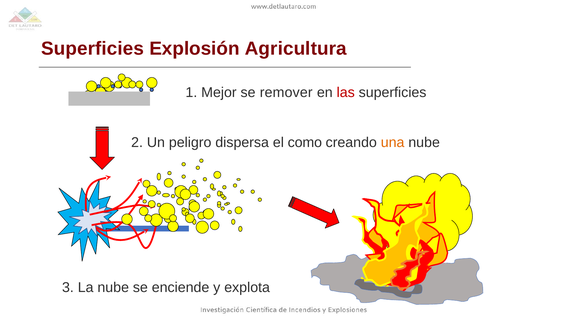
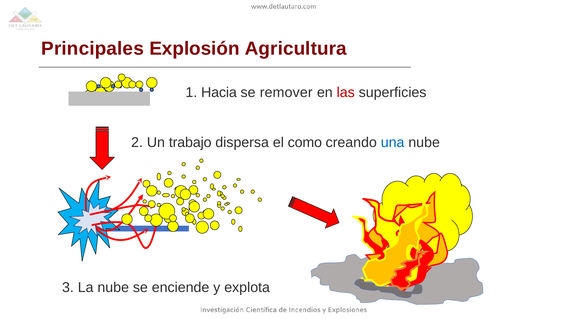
Superficies at (93, 49): Superficies -> Principales
Mejor: Mejor -> Hacia
peligro: peligro -> trabajo
una colour: orange -> blue
